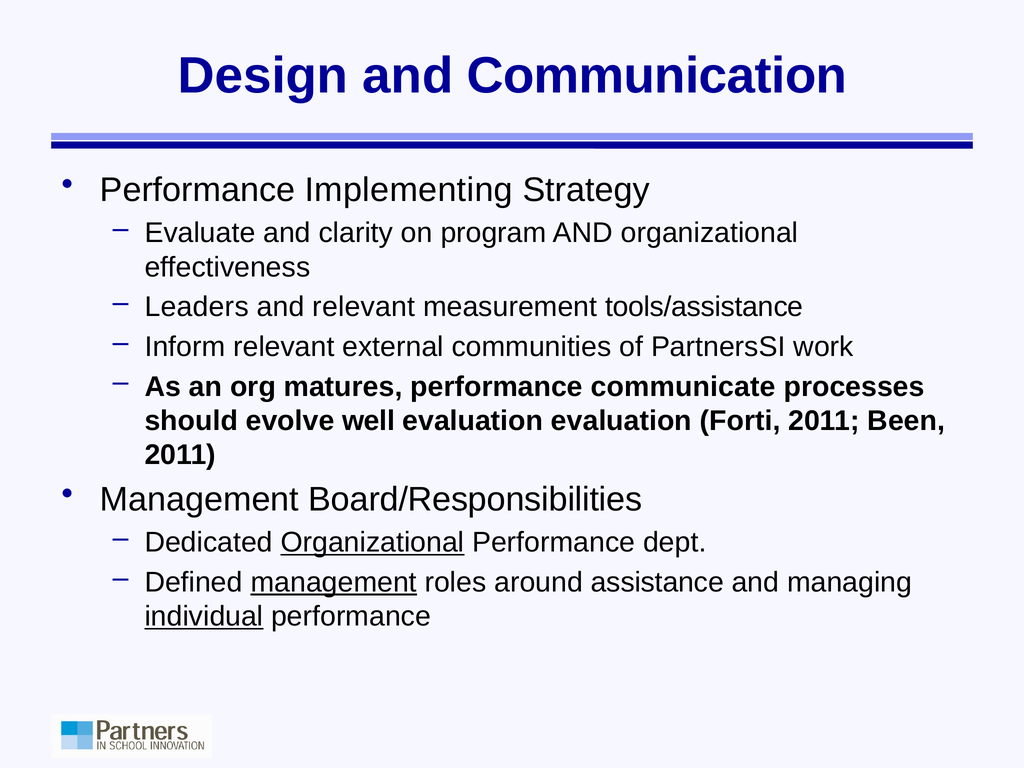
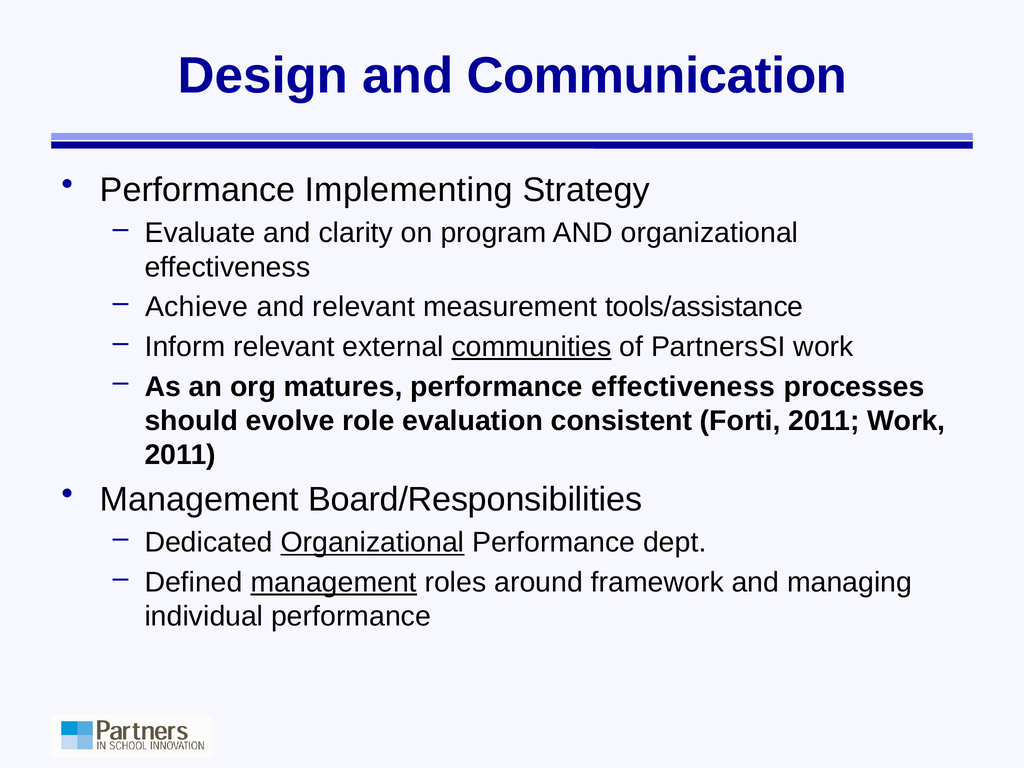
Leaders: Leaders -> Achieve
communities underline: none -> present
performance communicate: communicate -> effectiveness
well: well -> role
evaluation evaluation: evaluation -> consistent
2011 Been: Been -> Work
assistance: assistance -> framework
individual underline: present -> none
